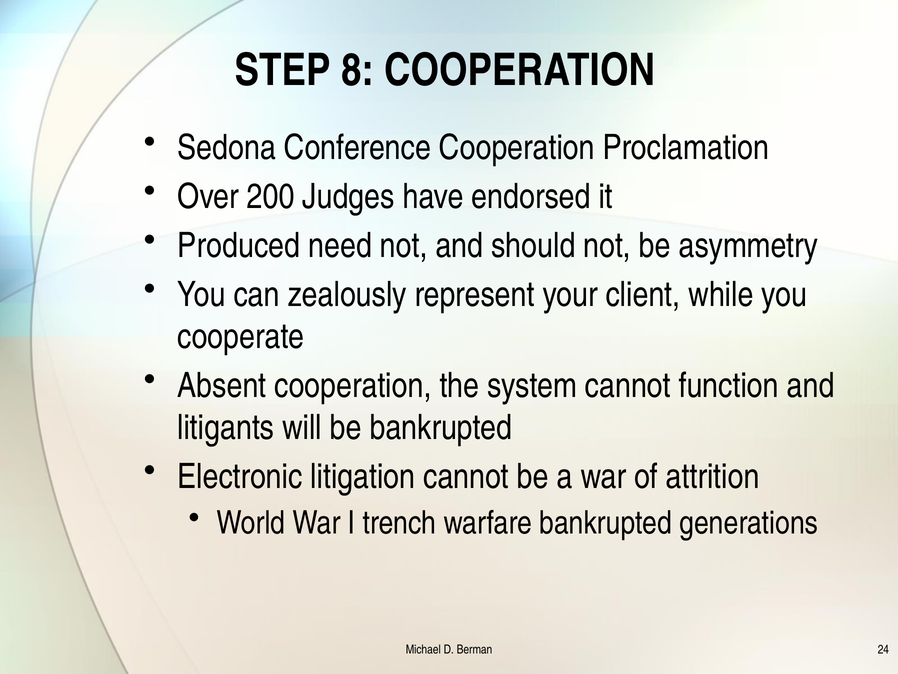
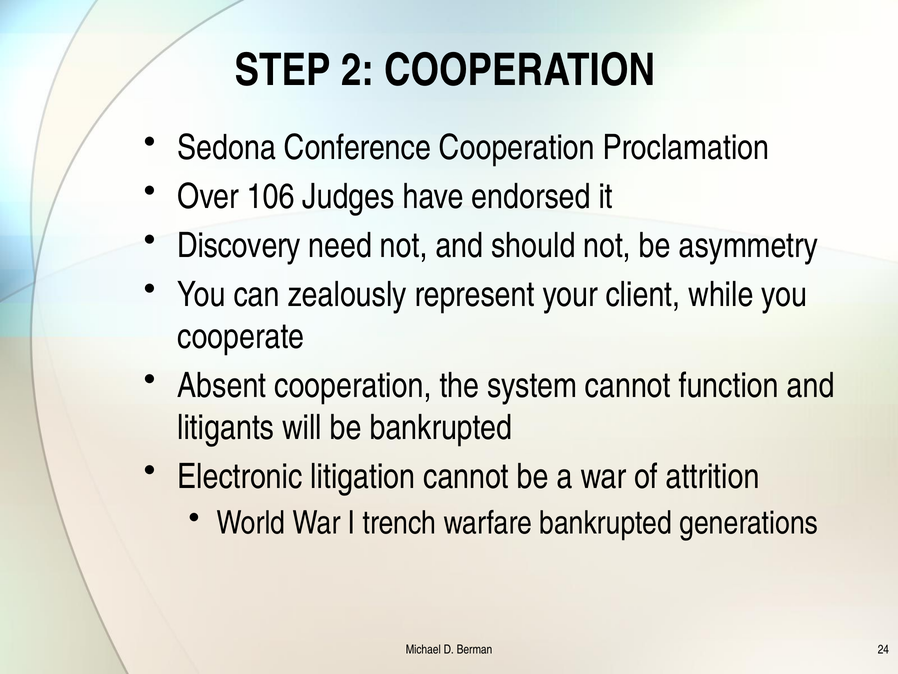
8: 8 -> 2
200: 200 -> 106
Produced: Produced -> Discovery
